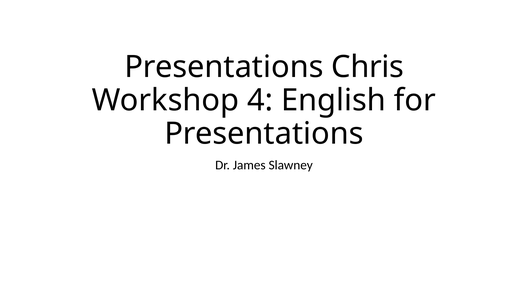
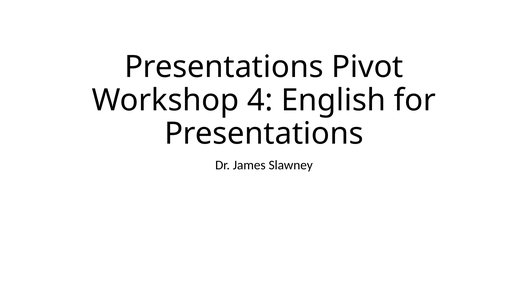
Chris: Chris -> Pivot
